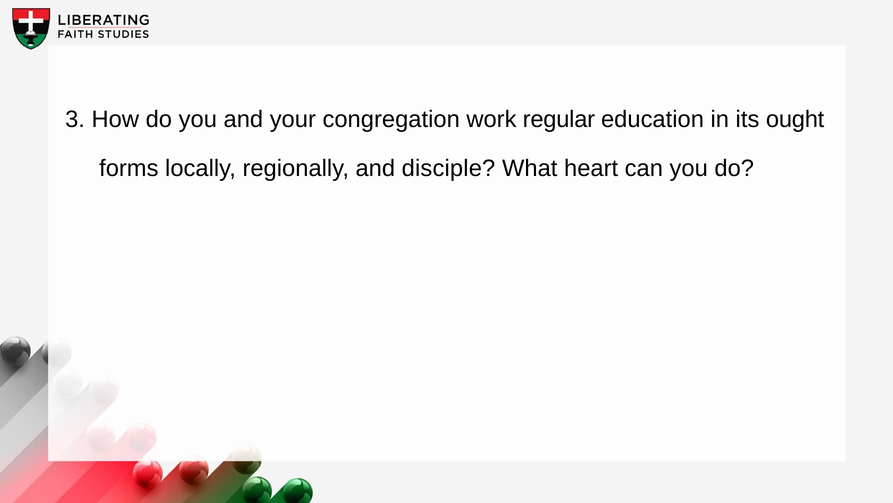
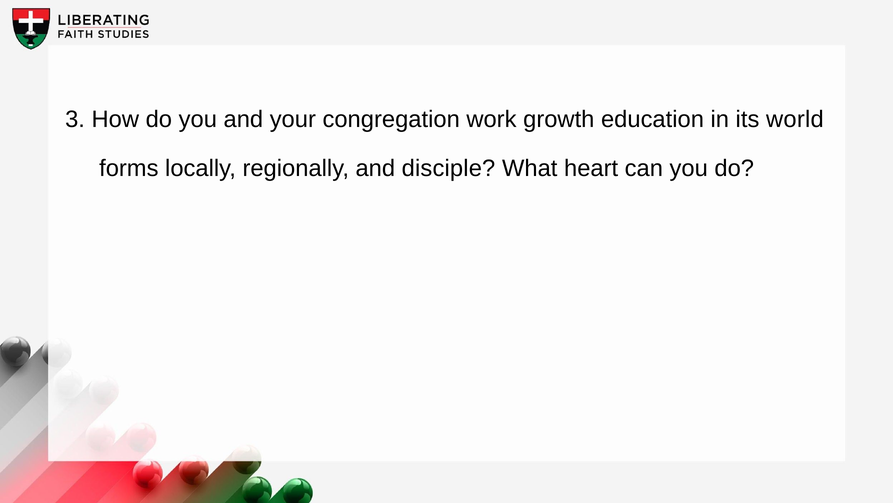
regular: regular -> growth
ought: ought -> world
